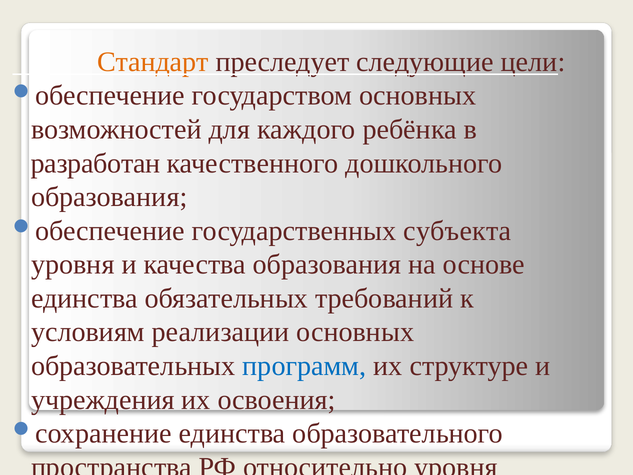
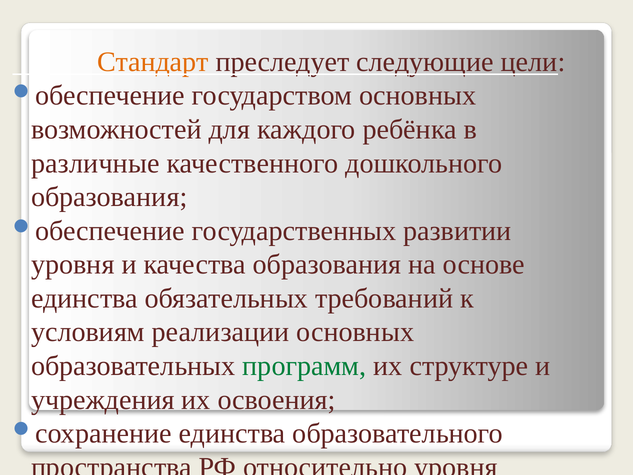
разработан: разработан -> различные
субъекта: субъекта -> развитии
программ colour: blue -> green
